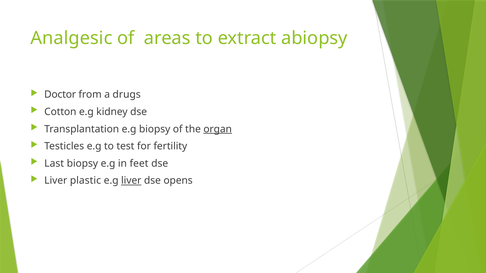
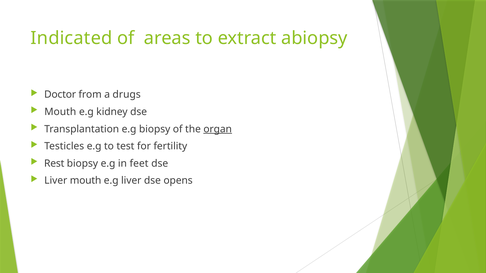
Analgesic: Analgesic -> Indicated
Cotton at (60, 112): Cotton -> Mouth
Last: Last -> Rest
Liver plastic: plastic -> mouth
liver at (131, 181) underline: present -> none
